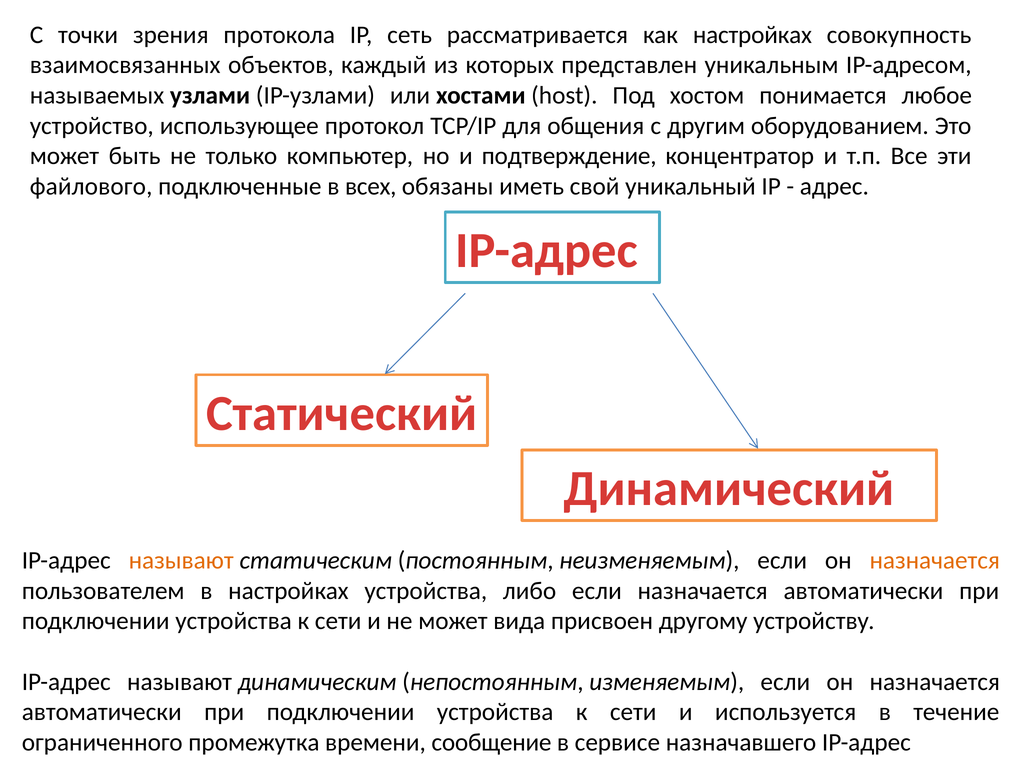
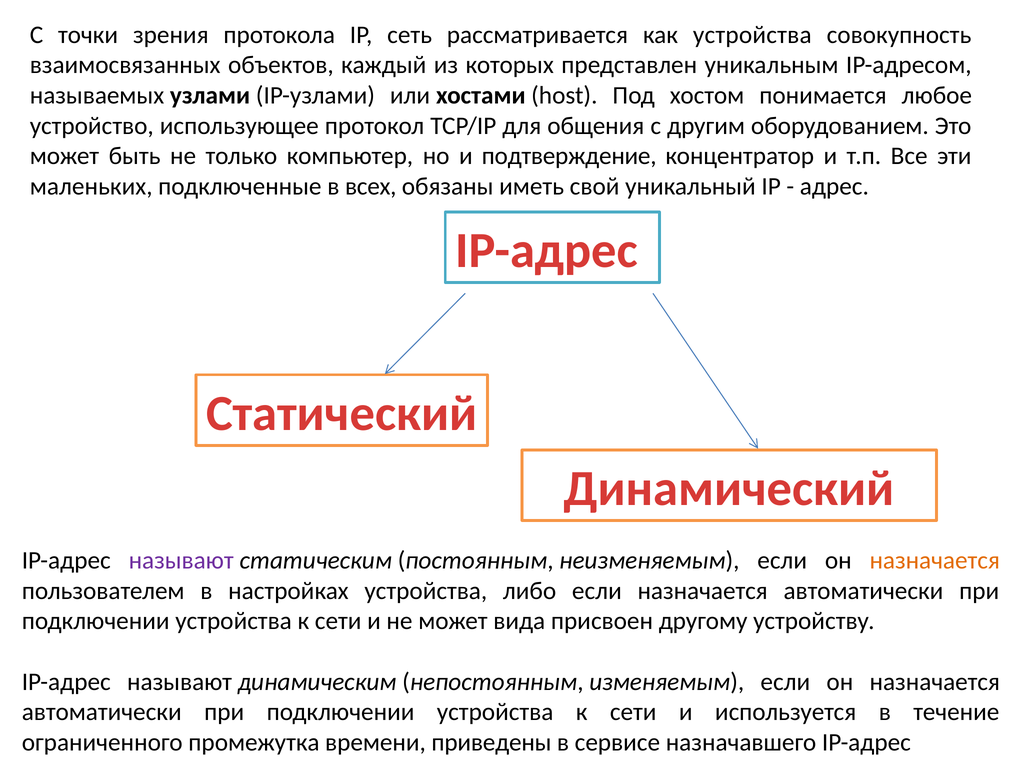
как настройках: настройках -> устройства
файлового: файлового -> маленьких
называют at (181, 560) colour: orange -> purple
сообщение: сообщение -> приведены
